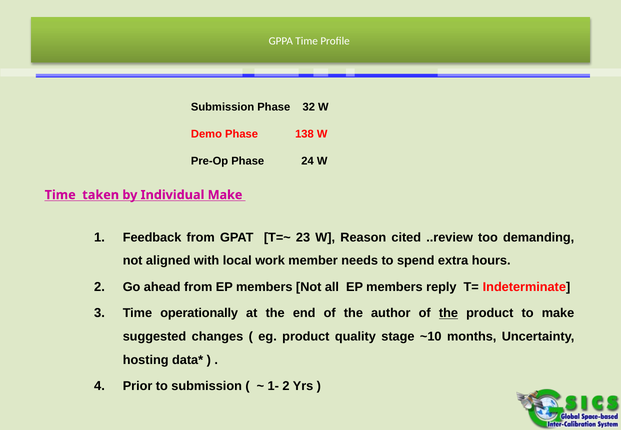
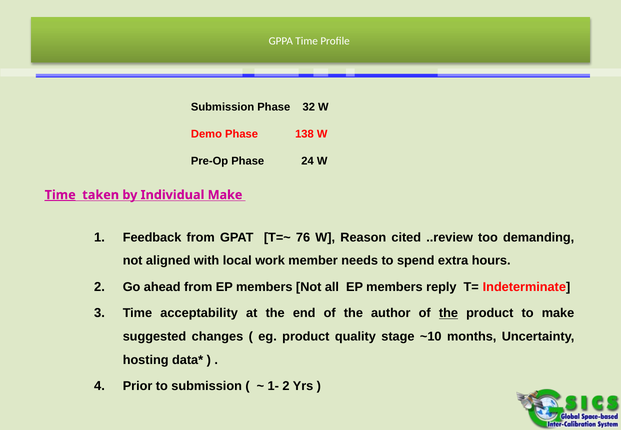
Time at (60, 195) underline: none -> present
23: 23 -> 76
operationally: operationally -> acceptability
